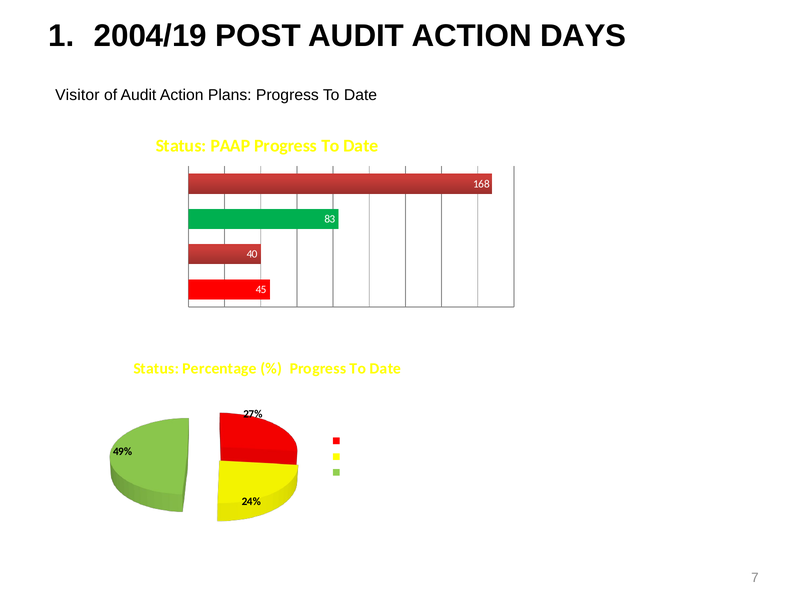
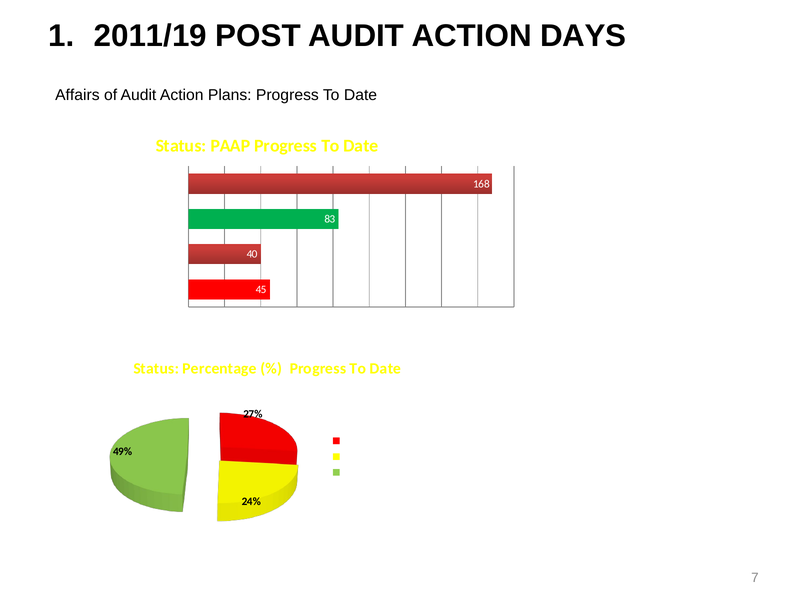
2004/19: 2004/19 -> 2011/19
Visitor: Visitor -> Affairs
